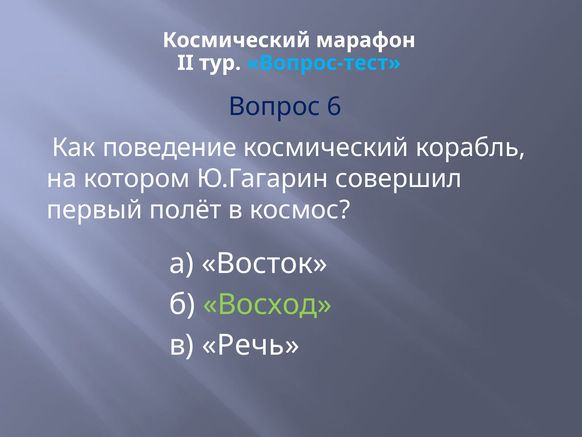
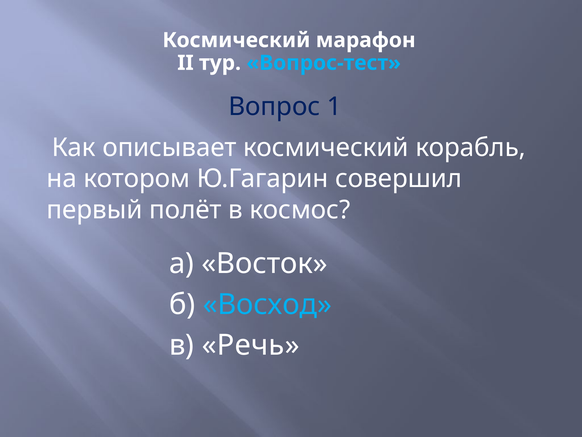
6: 6 -> 1
поведение: поведение -> описывает
Восход colour: light green -> light blue
